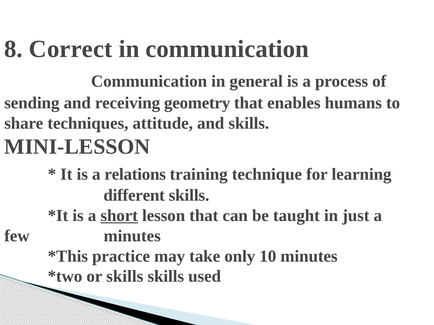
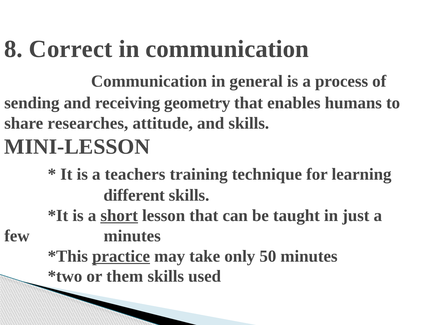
techniques: techniques -> researches
relations: relations -> teachers
practice underline: none -> present
10: 10 -> 50
or skills: skills -> them
